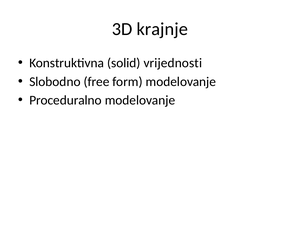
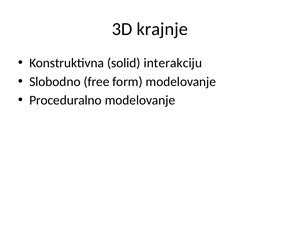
vrijednosti: vrijednosti -> interakciju
